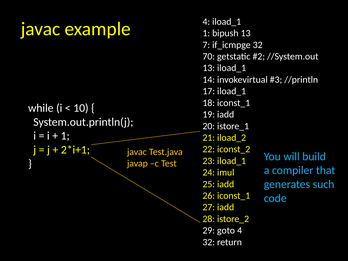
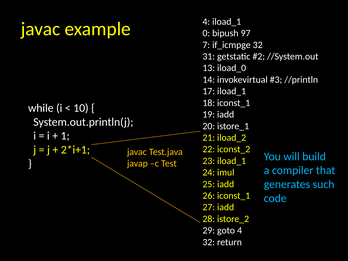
1 at (206, 33): 1 -> 0
bipush 13: 13 -> 97
70: 70 -> 31
13 iload_1: iload_1 -> iload_0
